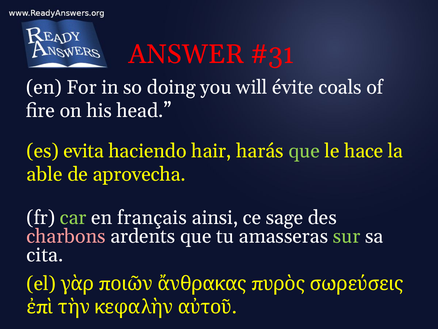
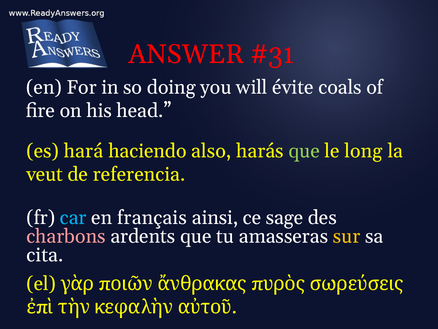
evita: evita -> hará
hair: hair -> also
hace: hace -> long
able: able -> veut
aprovecha: aprovecha -> referencia
car colour: light green -> light blue
sur colour: light green -> yellow
